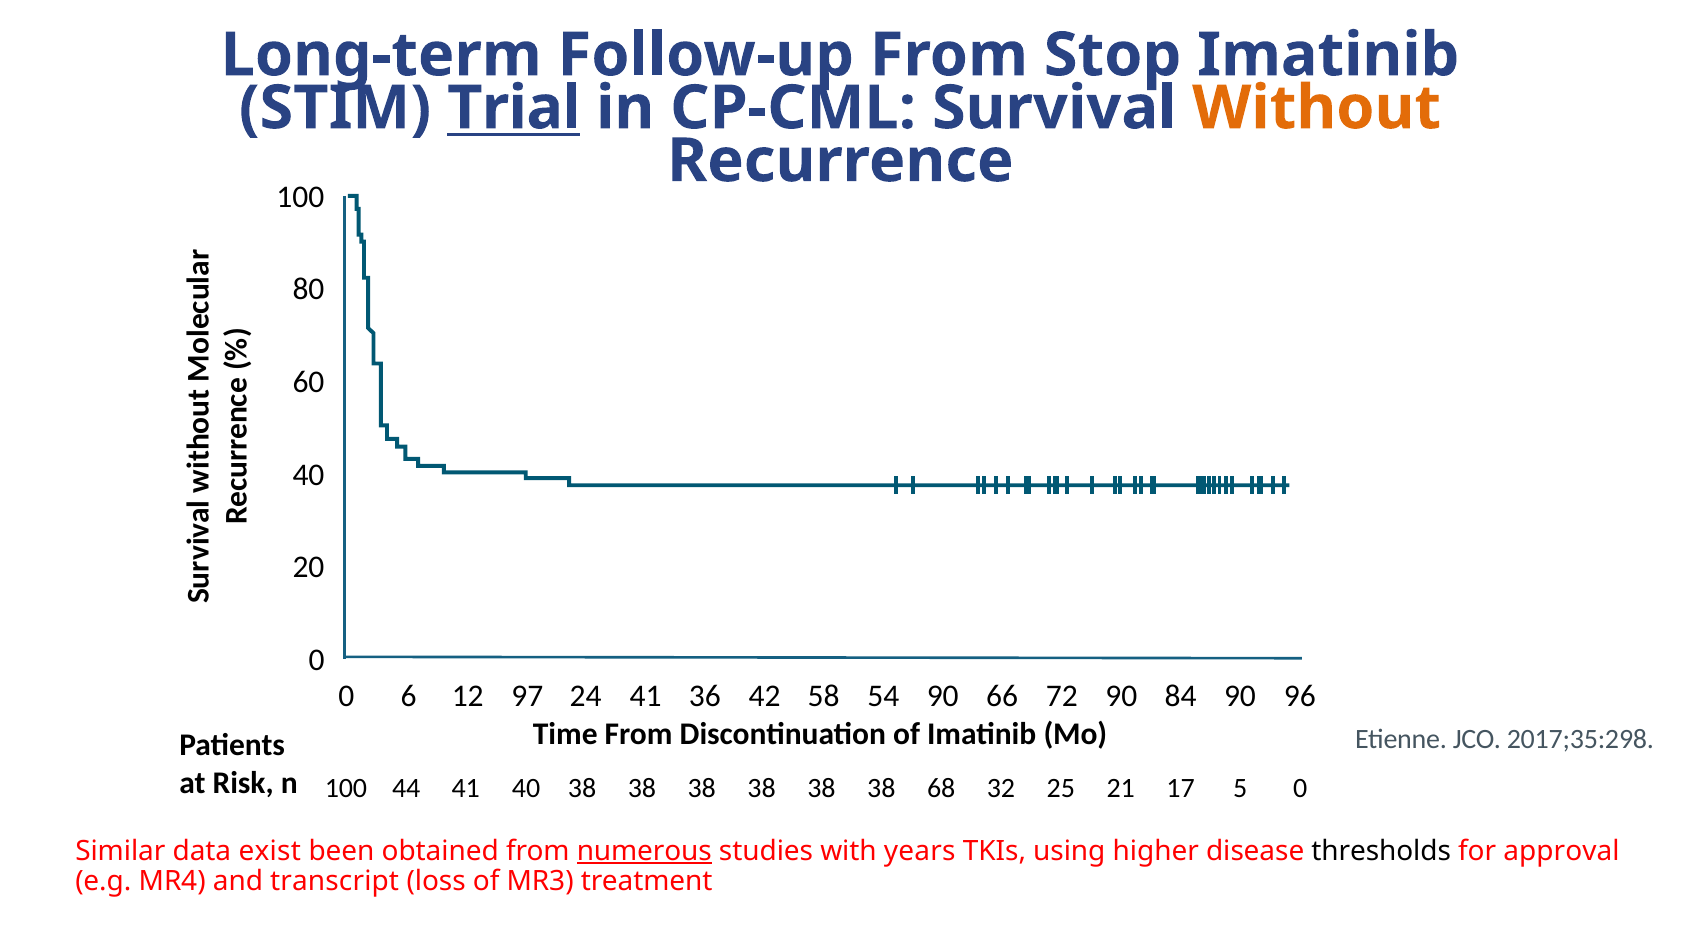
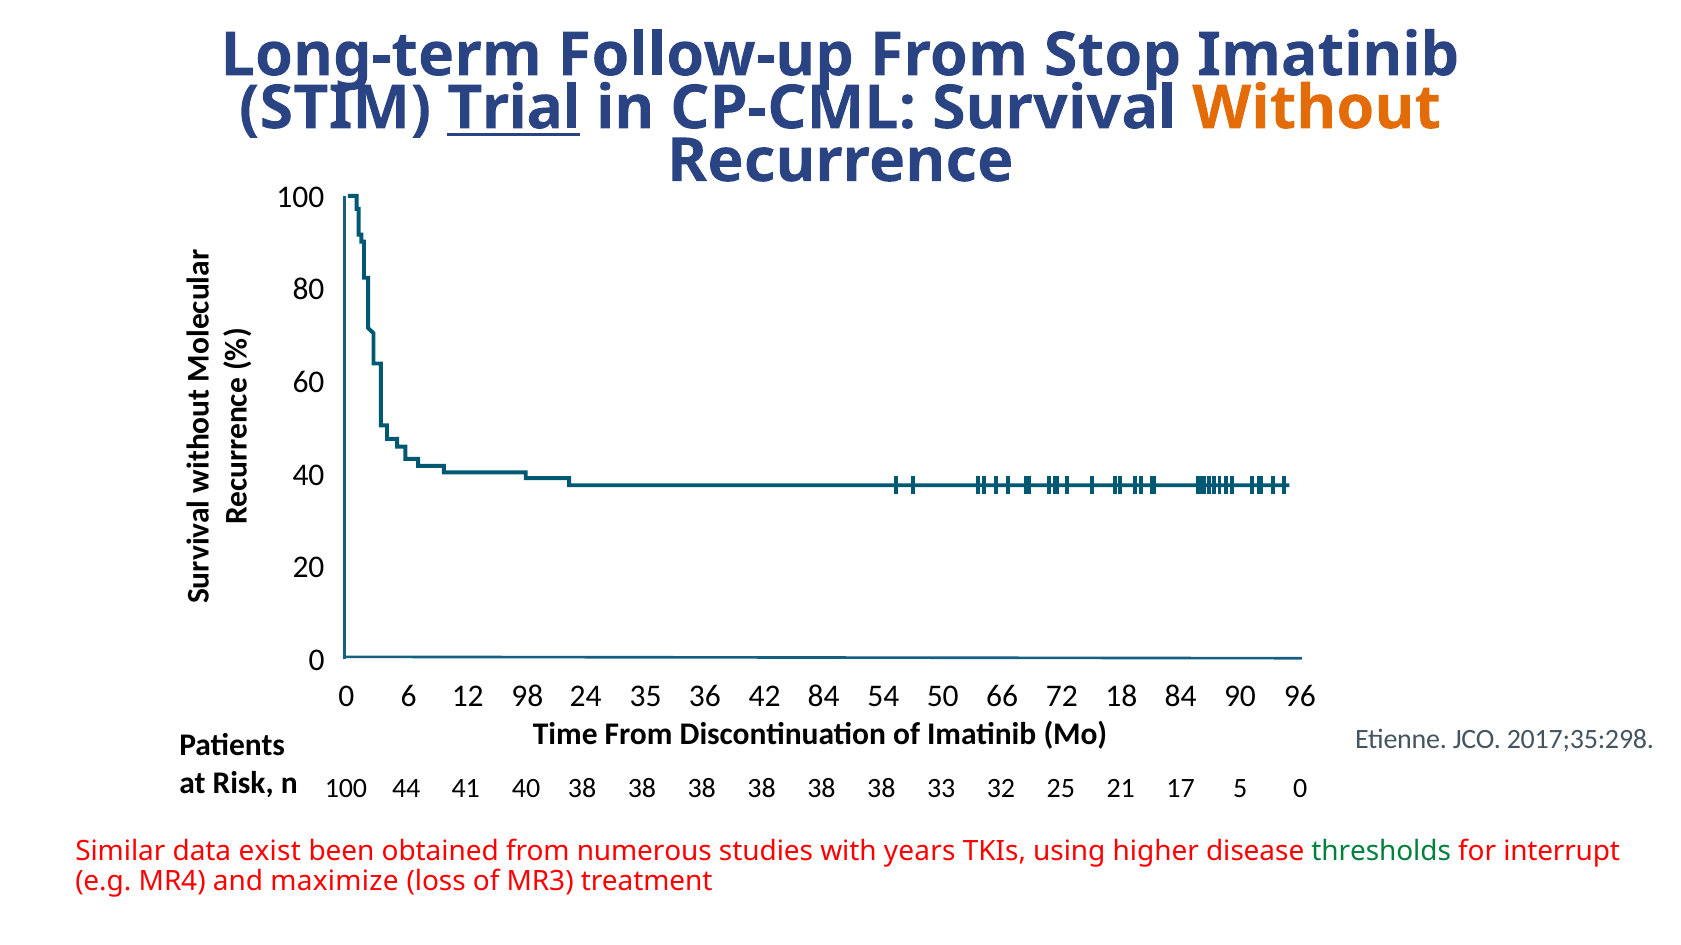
97: 97 -> 98
24 41: 41 -> 35
42 58: 58 -> 84
54 90: 90 -> 50
72 90: 90 -> 18
68: 68 -> 33
numerous underline: present -> none
thresholds colour: black -> green
approval: approval -> interrupt
transcript: transcript -> maximize
